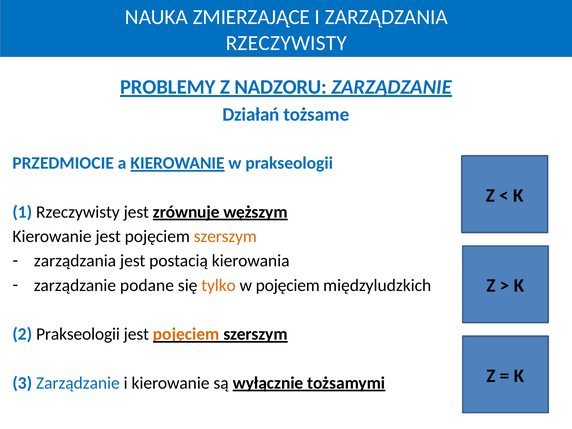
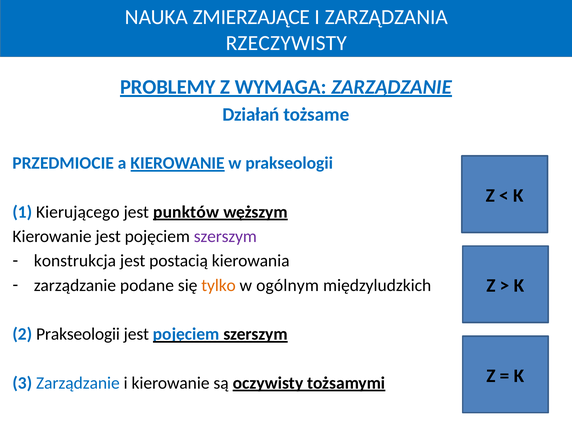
NADZORU: NADZORU -> WYMAGA
1 Rzeczywisty: Rzeczywisty -> Kierującego
zrównuje: zrównuje -> punktów
szerszym at (225, 236) colour: orange -> purple
zarządzania at (75, 261): zarządzania -> konstrukcja
w pojęciem: pojęciem -> ogólnym
pojęciem at (186, 334) colour: orange -> blue
wyłącznie: wyłącznie -> oczywisty
